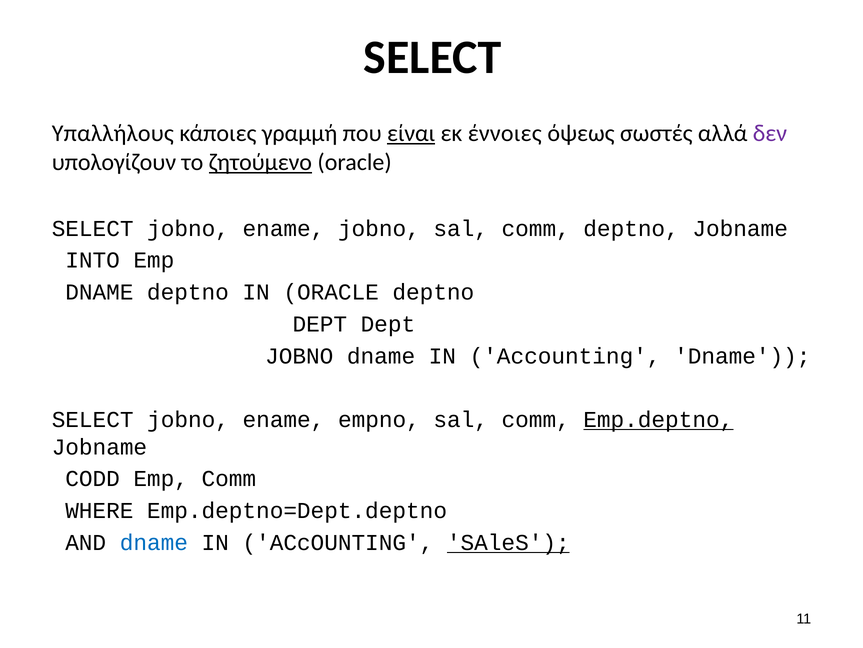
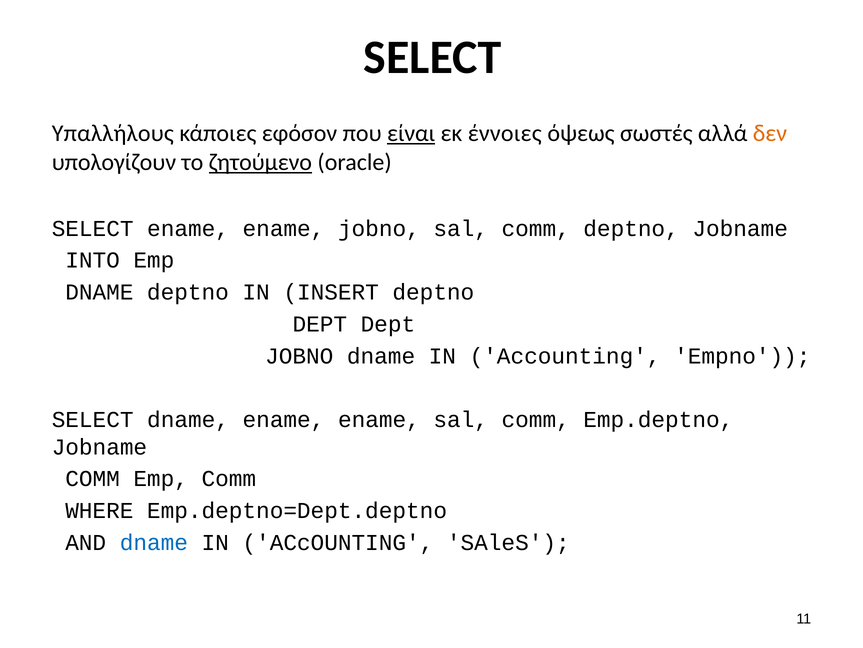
γραμμή: γραμμή -> εφόσον
δεν colour: purple -> orange
jobno at (188, 228): jobno -> ename
IN ORACLE: ORACLE -> INSERT
Accounting Dname: Dname -> Empno
jobno at (188, 419): jobno -> dname
empno at (379, 419): empno -> ename
Emp.deptno underline: present -> none
CODD at (93, 478): CODD -> COMM
SAleS underline: present -> none
